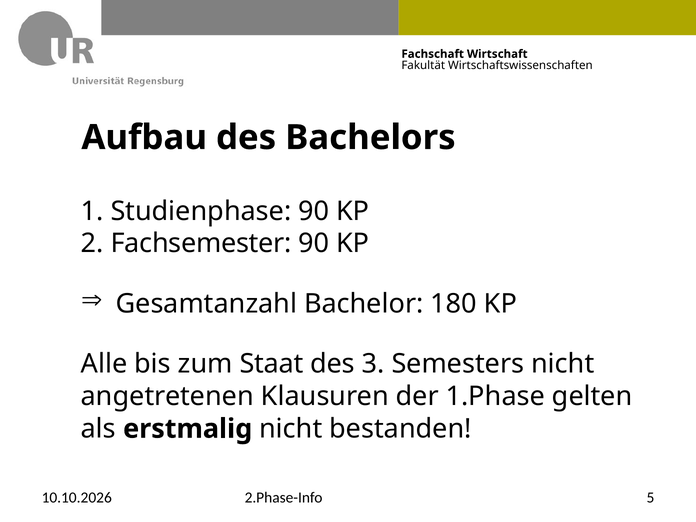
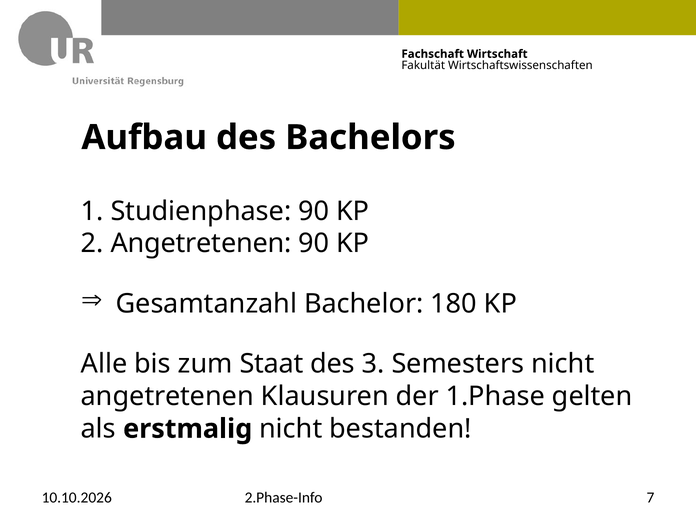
2 Fachsemester: Fachsemester -> Angetretenen
5: 5 -> 7
